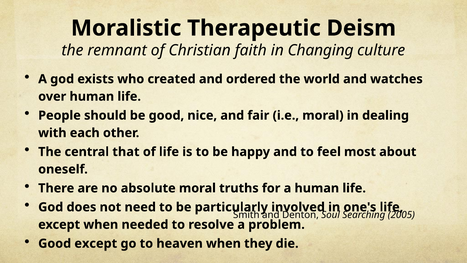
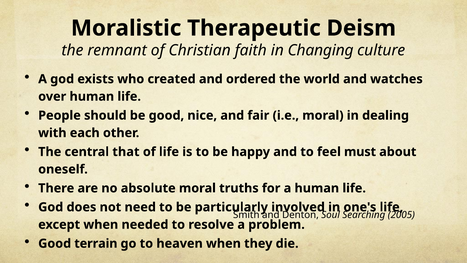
most: most -> must
Good except: except -> terrain
